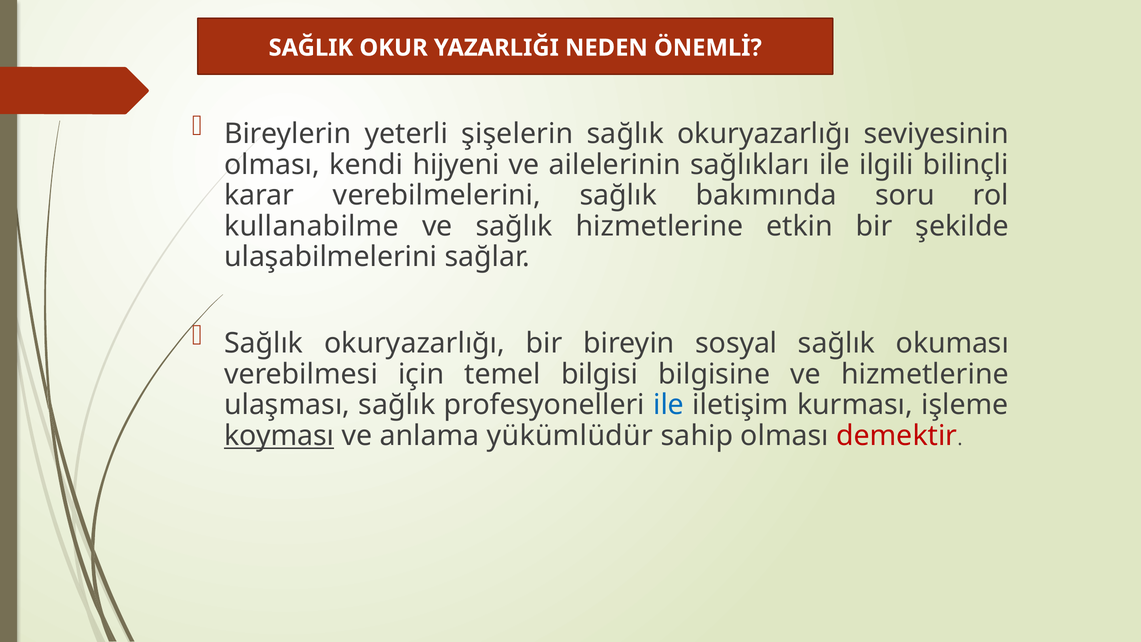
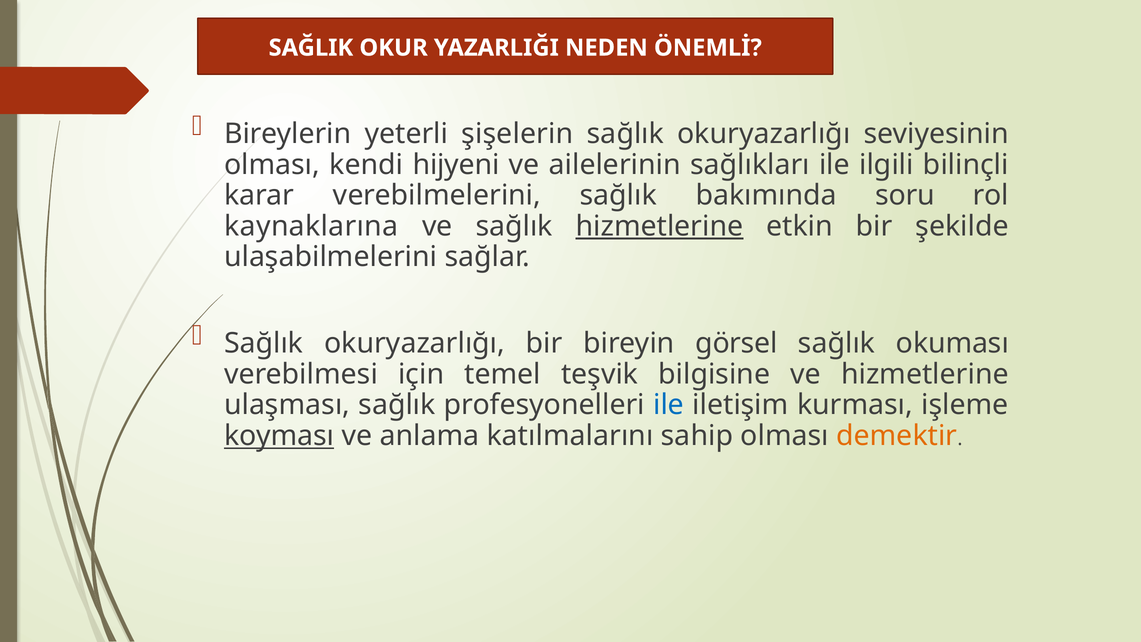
kullanabilme: kullanabilme -> kaynaklarına
hizmetlerine at (660, 226) underline: none -> present
sosyal: sosyal -> görsel
bilgisi: bilgisi -> teşvik
yükümlüdür: yükümlüdür -> katılmalarını
demektir colour: red -> orange
